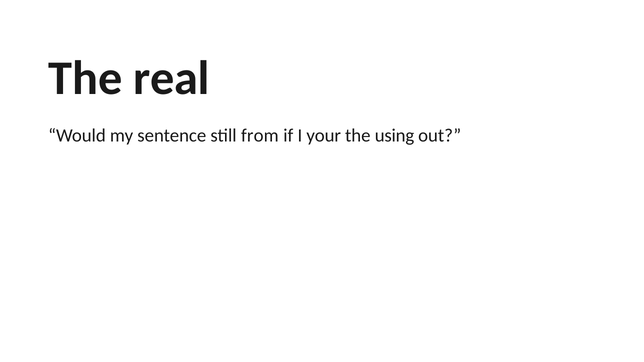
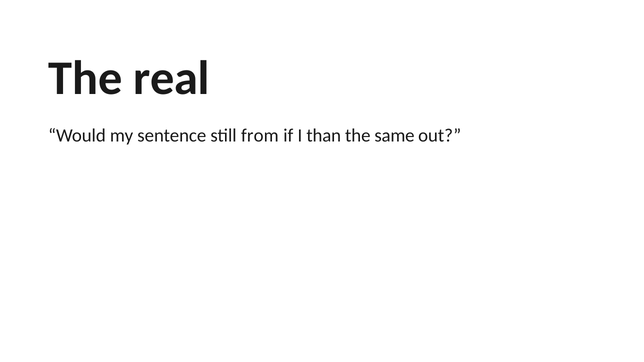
your: your -> than
using: using -> same
